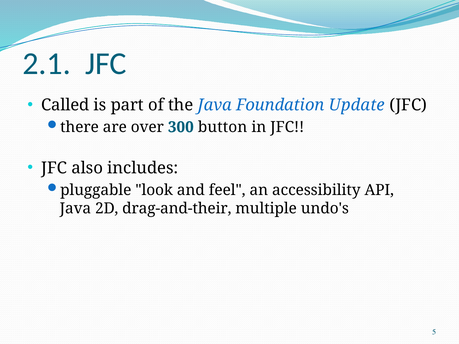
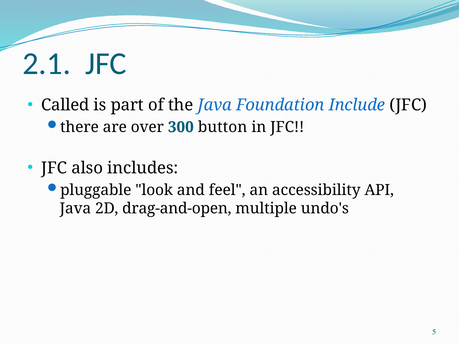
Update: Update -> Include
drag-and-their: drag-and-their -> drag-and-open
